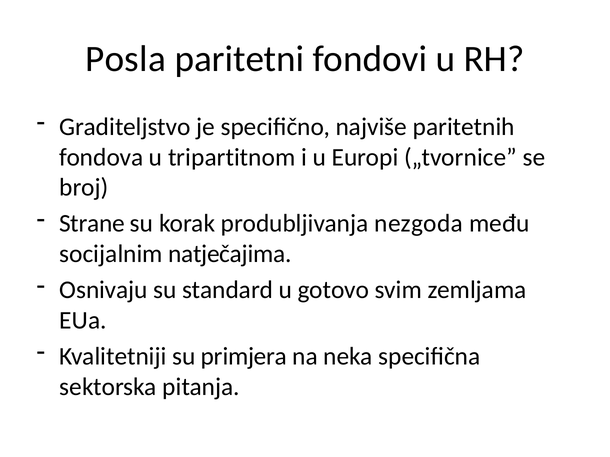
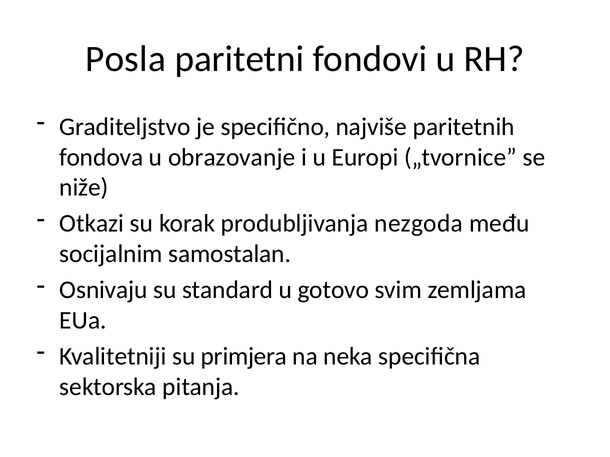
tripartitnom: tripartitnom -> obrazovanje
broj: broj -> niže
Strane: Strane -> Otkazi
natječajima: natječajima -> samostalan
